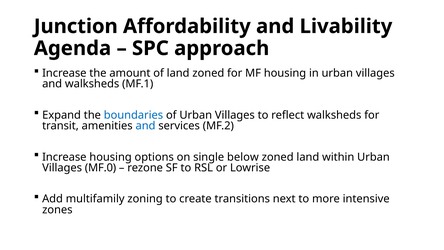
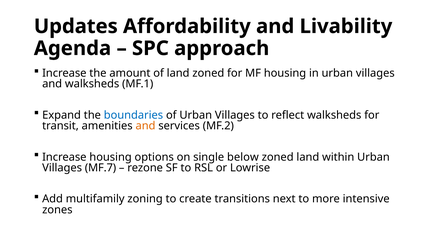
Junction: Junction -> Updates
and at (146, 126) colour: blue -> orange
MF.0: MF.0 -> MF.7
